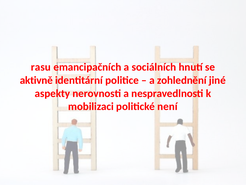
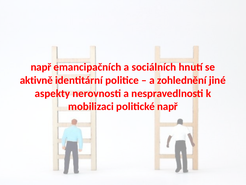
rasu at (41, 67): rasu -> např
politické není: není -> např
